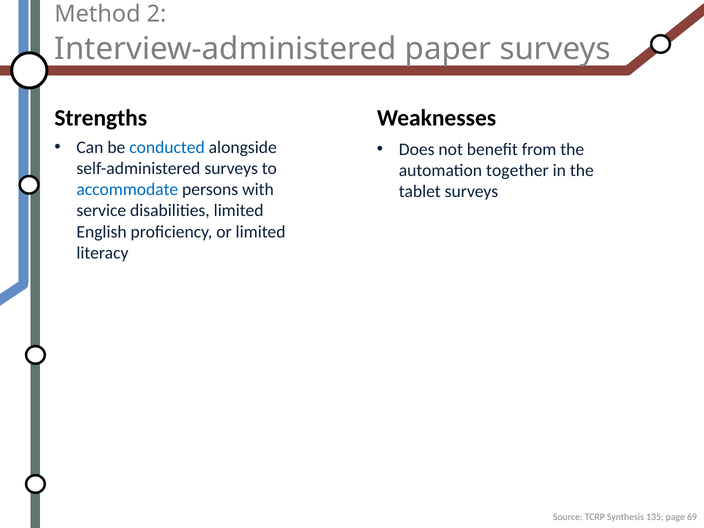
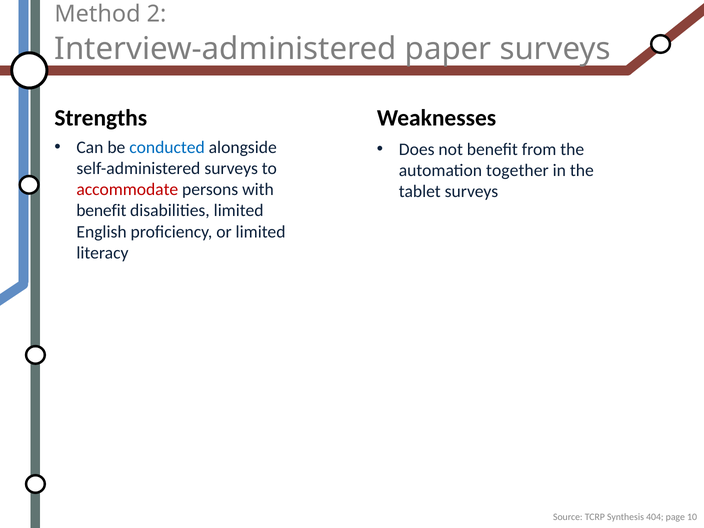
accommodate colour: blue -> red
service at (101, 211): service -> benefit
135: 135 -> 404
69: 69 -> 10
